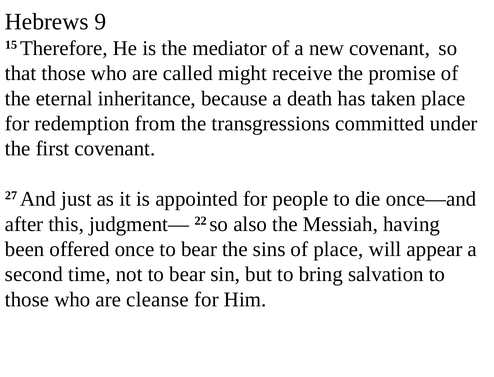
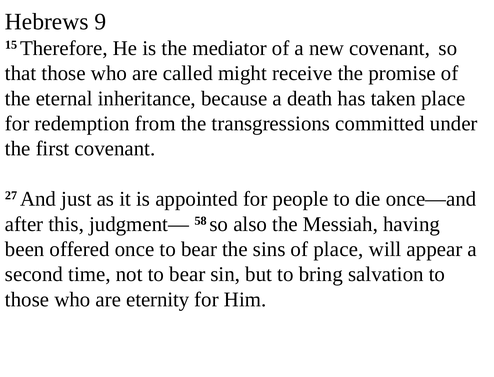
22: 22 -> 58
cleanse: cleanse -> eternity
